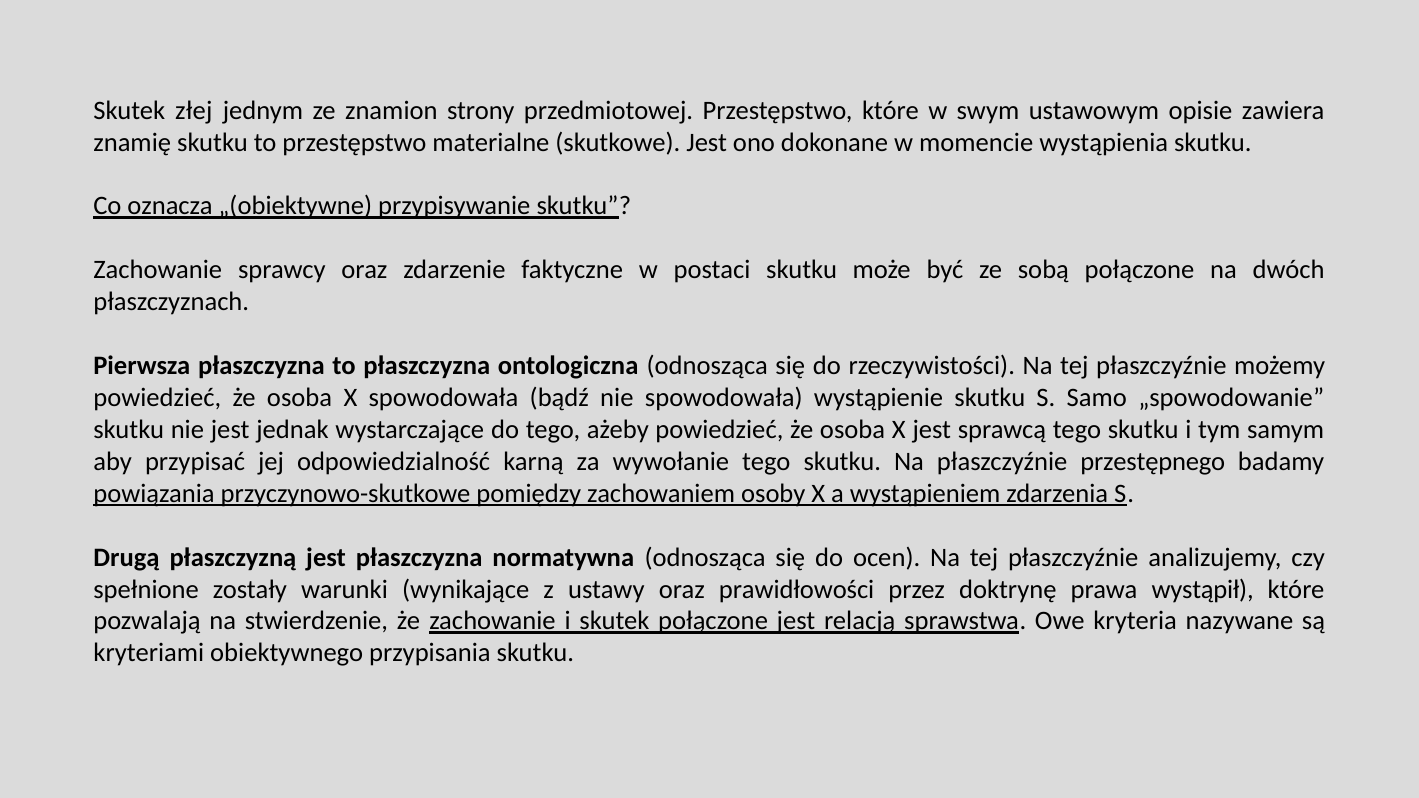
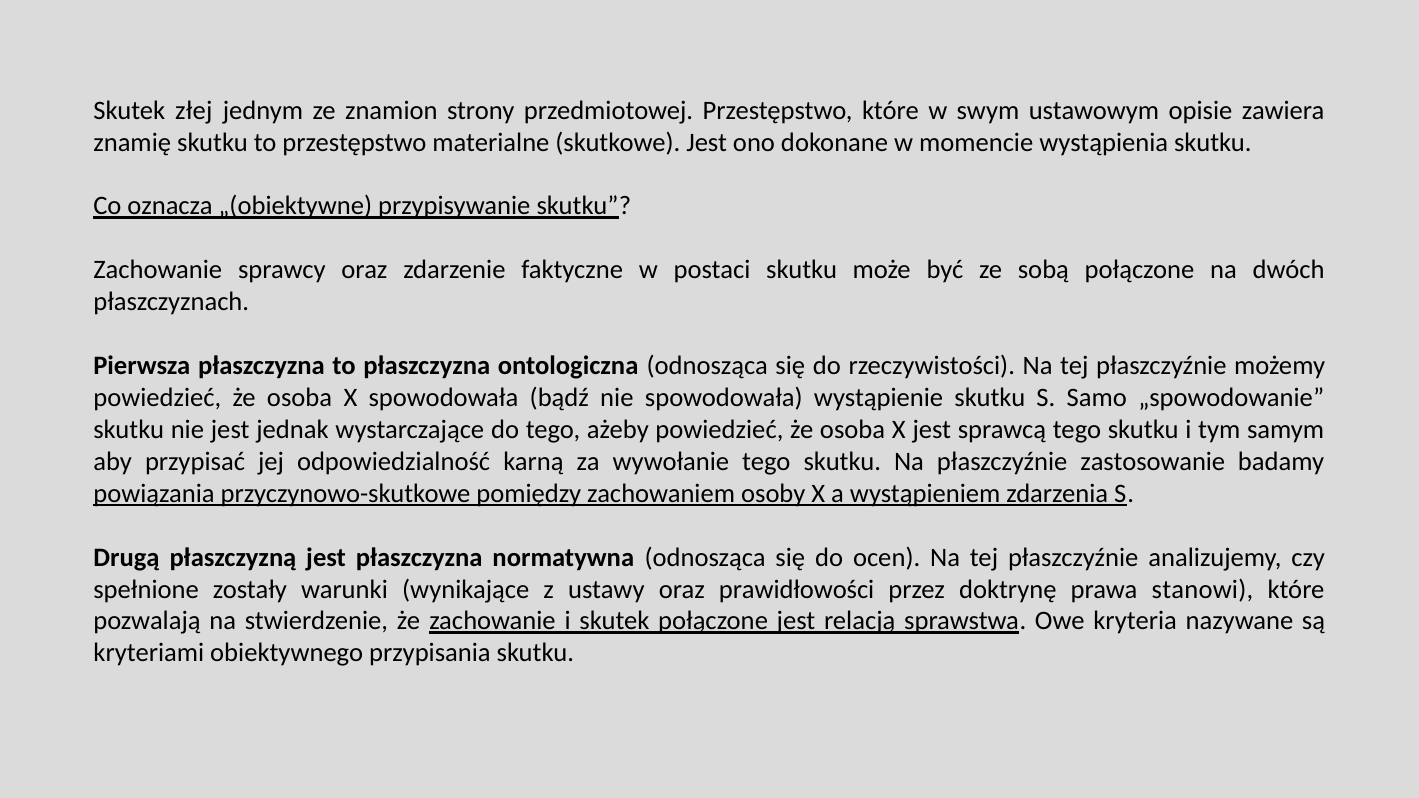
przestępnego: przestępnego -> zastosowanie
wystąpił: wystąpił -> stanowi
